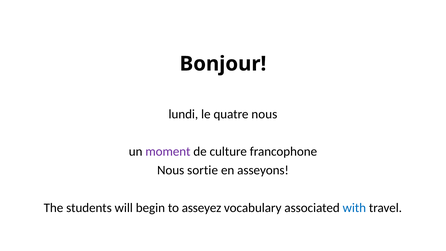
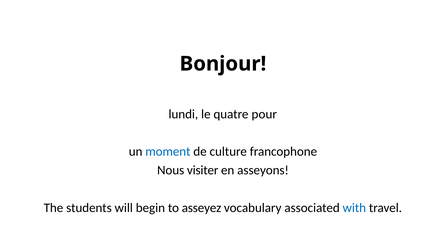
quatre nous: nous -> pour
moment colour: purple -> blue
sortie: sortie -> visiter
